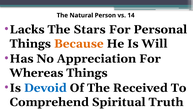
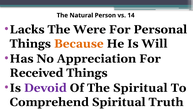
Stars: Stars -> Were
Whereas: Whereas -> Received
Devoid colour: blue -> purple
The Received: Received -> Spiritual
